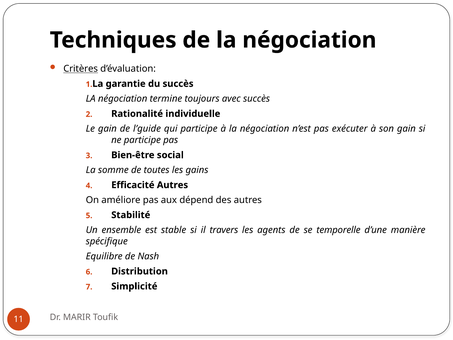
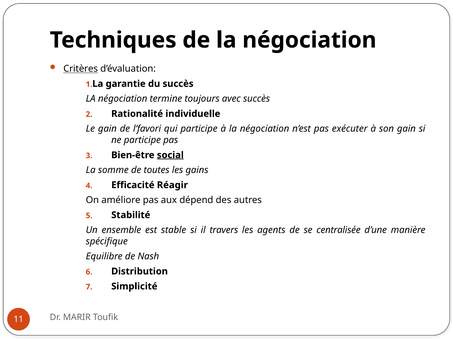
l’guide: l’guide -> l’favori
social underline: none -> present
Efficacité Autres: Autres -> Réagir
temporelle: temporelle -> centralisée
